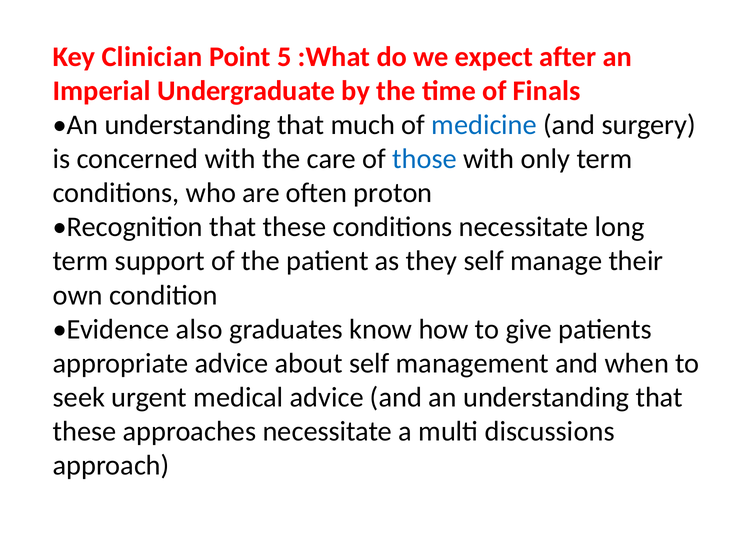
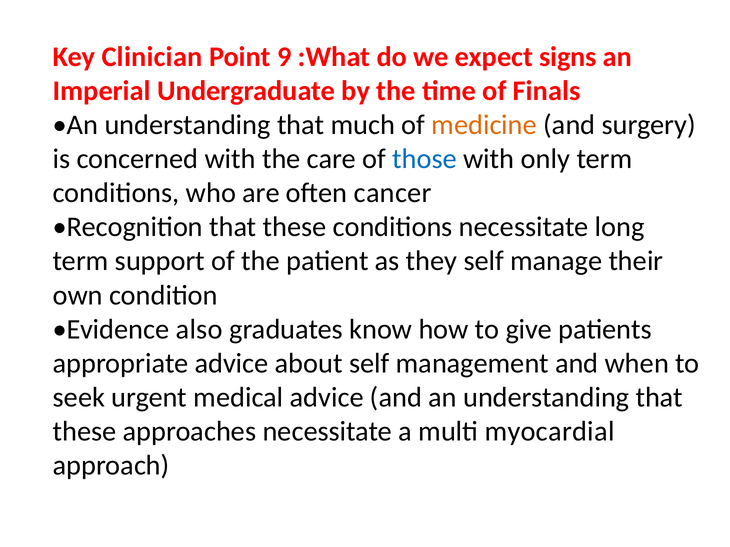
5: 5 -> 9
after: after -> signs
medicine colour: blue -> orange
proton: proton -> cancer
discussions: discussions -> myocardial
